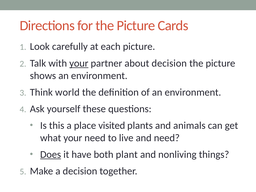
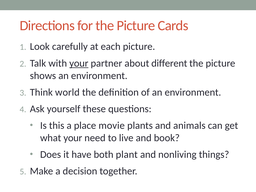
about decision: decision -> different
visited: visited -> movie
and need: need -> book
Does underline: present -> none
